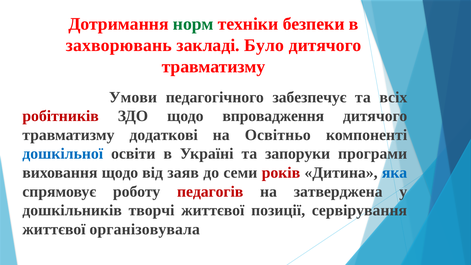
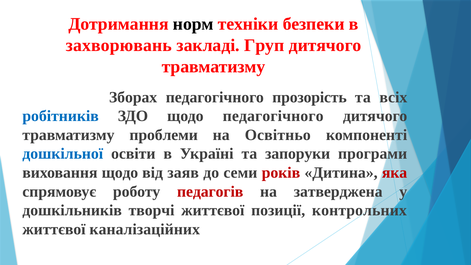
норм colour: green -> black
Було: Було -> Груп
Умови: Умови -> Зборах
забезпечує: забезпечує -> прозорість
робітників colour: red -> blue
щодо впровадження: впровадження -> педагогічного
додаткові: додаткові -> проблеми
яка colour: blue -> red
сервірування: сервірування -> контрольних
організовувала: організовувала -> каналізаційних
